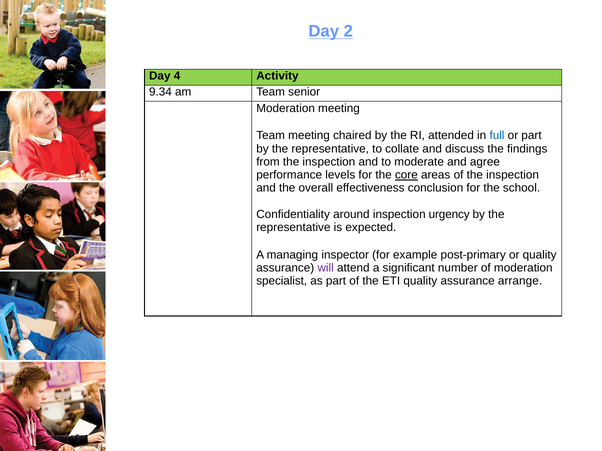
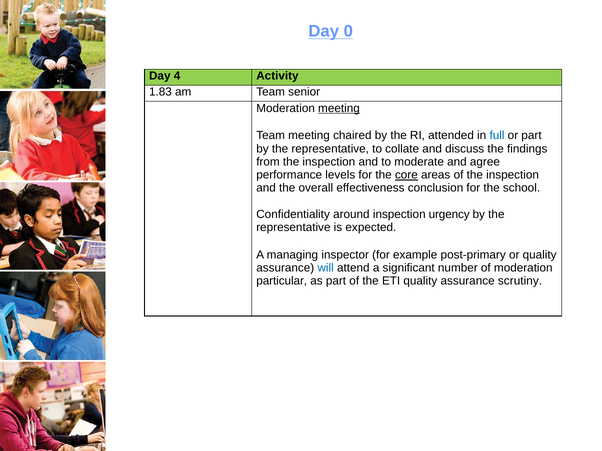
2: 2 -> 0
9.34: 9.34 -> 1.83
meeting at (339, 108) underline: none -> present
will colour: purple -> blue
specialist: specialist -> particular
arrange: arrange -> scrutiny
